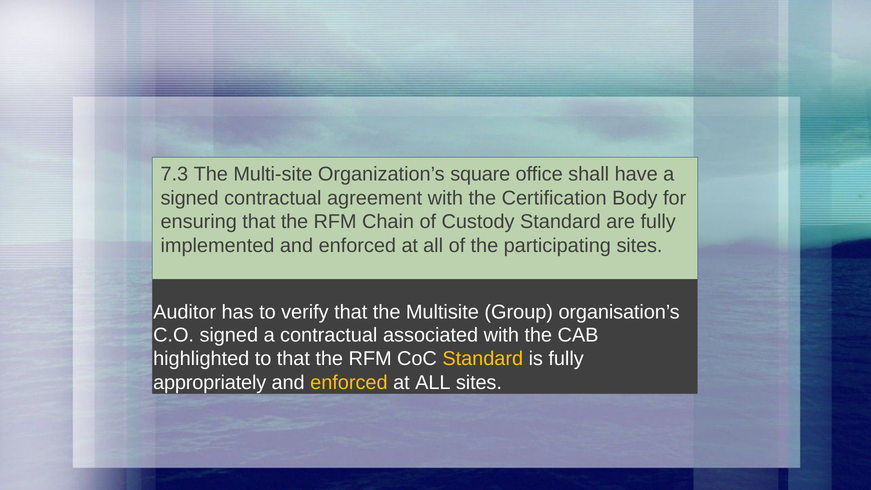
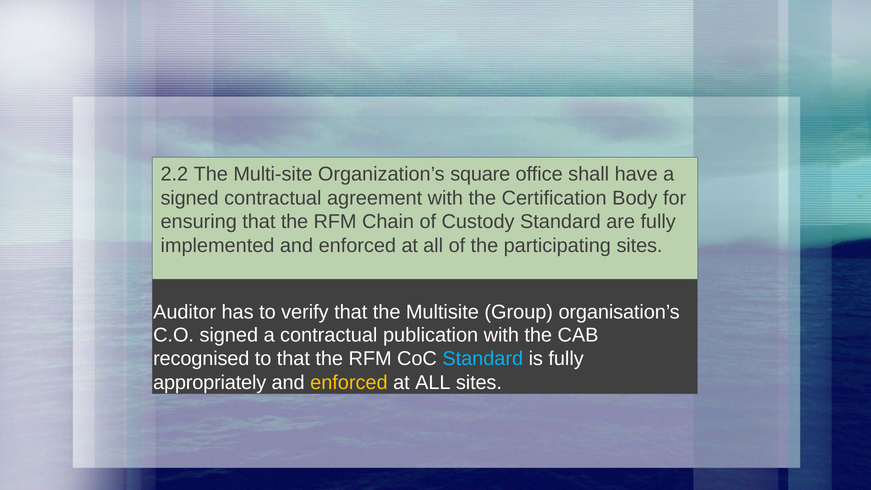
7.3: 7.3 -> 2.2
associated: associated -> publication
highlighted: highlighted -> recognised
Standard at (483, 359) colour: yellow -> light blue
